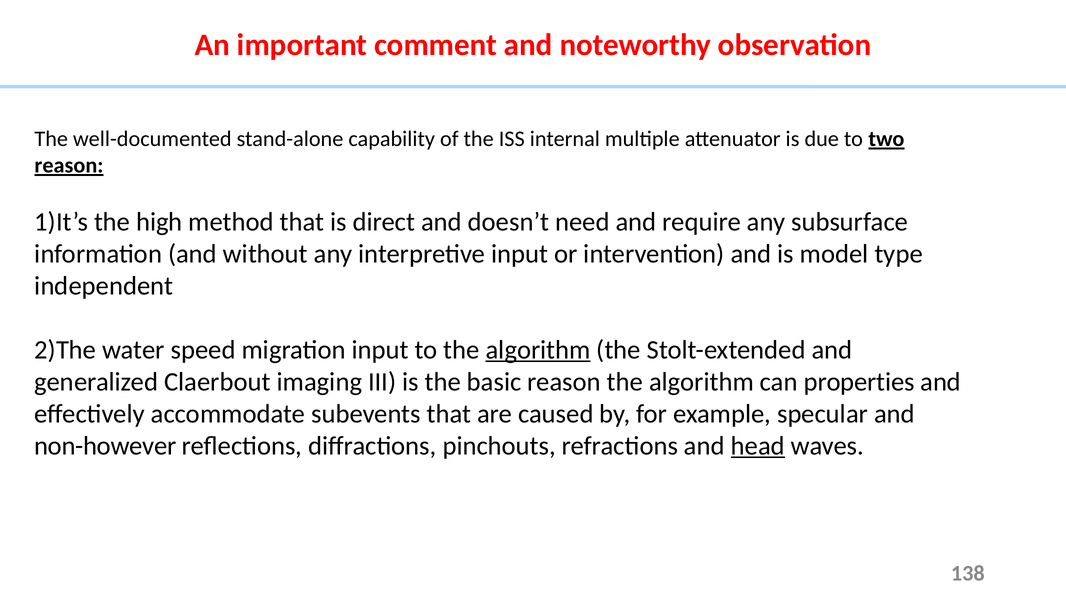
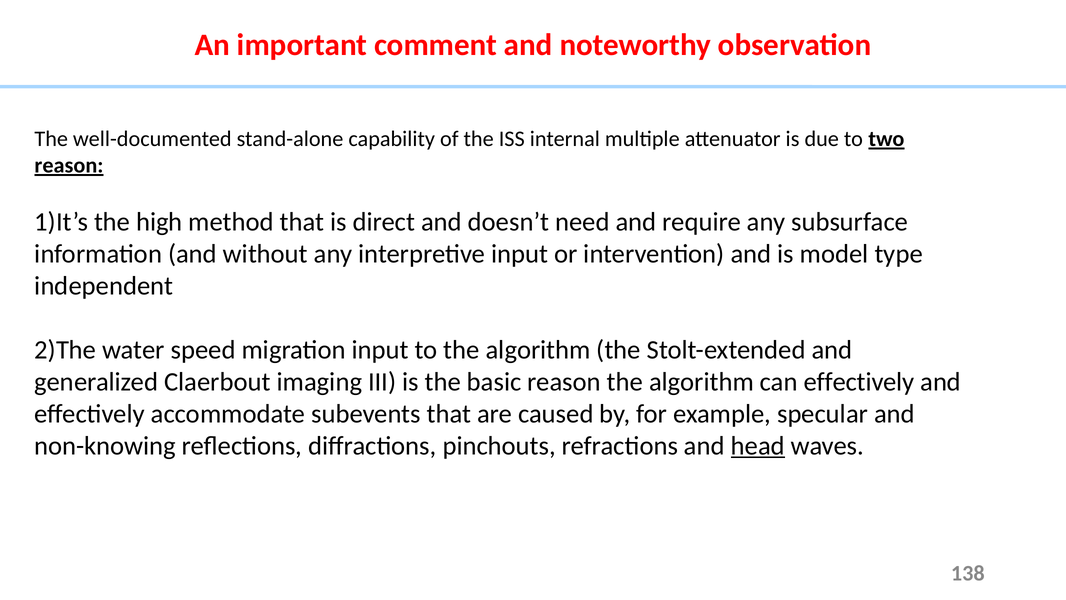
algorithm at (538, 350) underline: present -> none
can properties: properties -> effectively
non-however: non-however -> non-knowing
